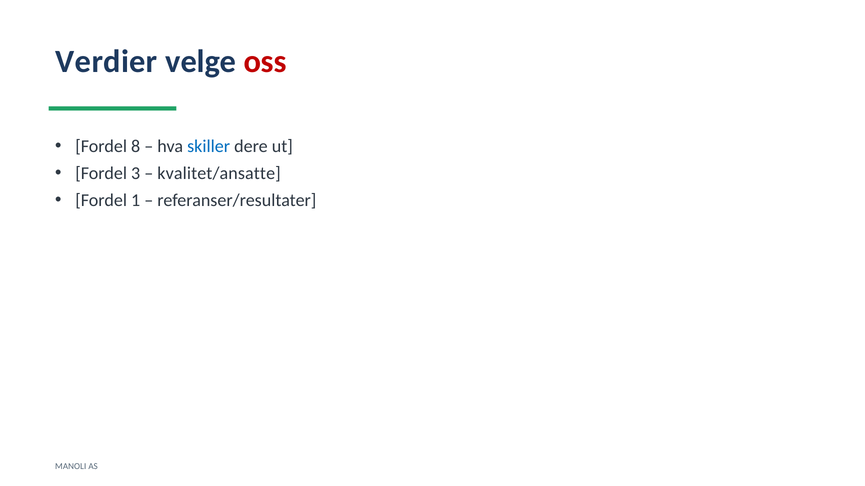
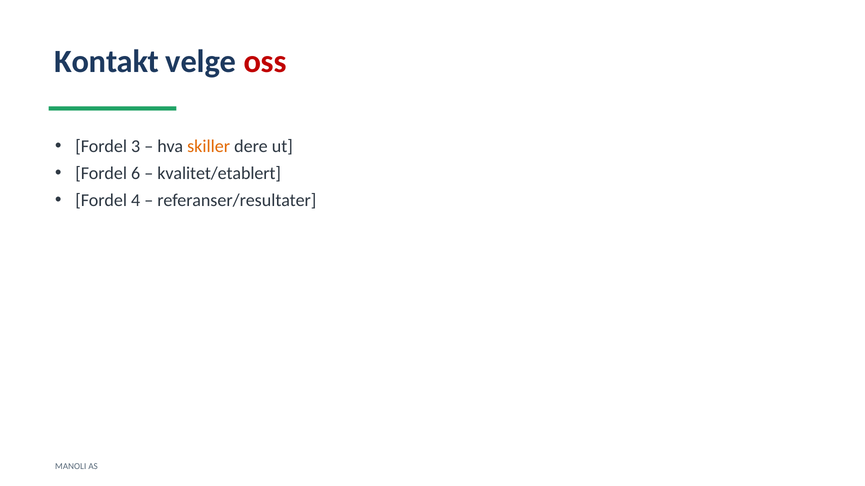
Verdier: Verdier -> Kontakt
8: 8 -> 3
skiller colour: blue -> orange
3: 3 -> 6
kvalitet/ansatte: kvalitet/ansatte -> kvalitet/etablert
1: 1 -> 4
